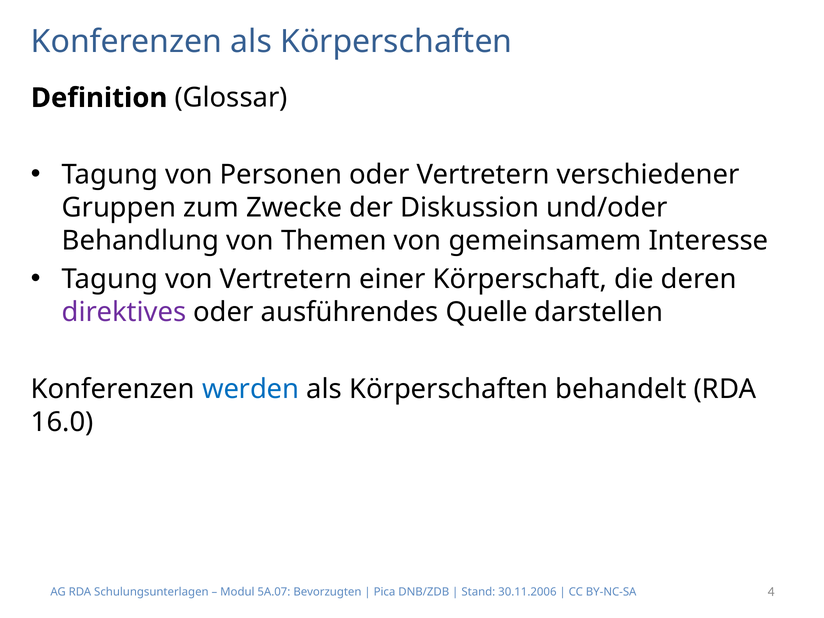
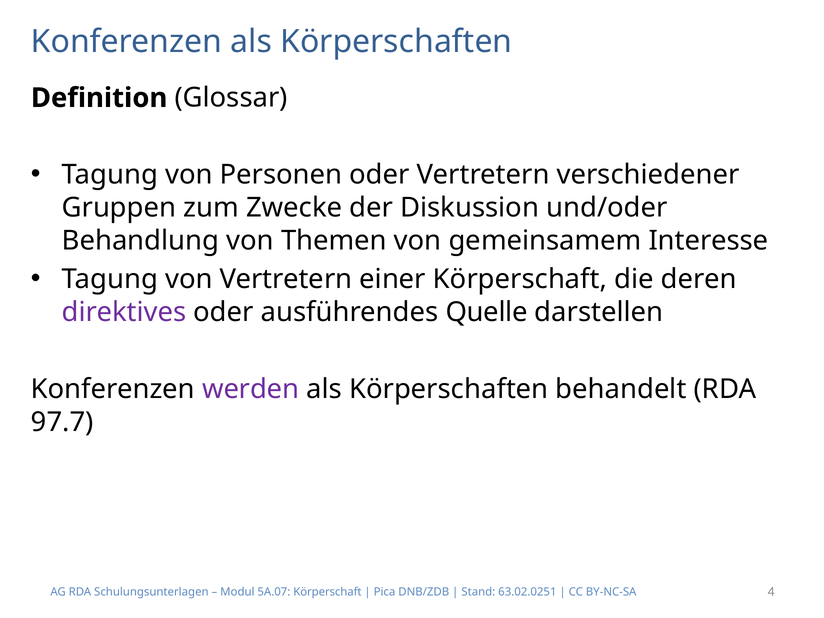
werden colour: blue -> purple
16.0: 16.0 -> 97.7
5A.07 Bevorzugten: Bevorzugten -> Körperschaft
30.11.2006: 30.11.2006 -> 63.02.0251
